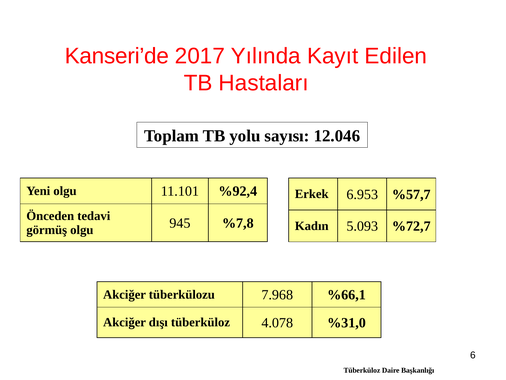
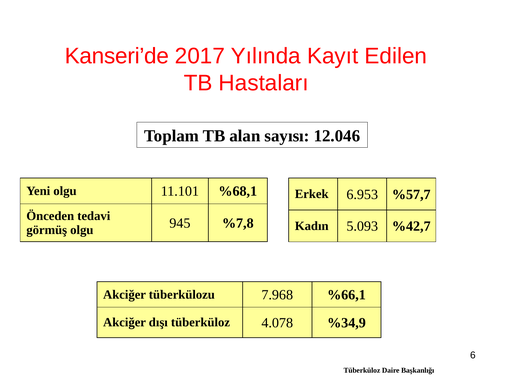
yolu: yolu -> alan
%92,4: %92,4 -> %68,1
%72,7: %72,7 -> %42,7
%31,0: %31,0 -> %34,9
